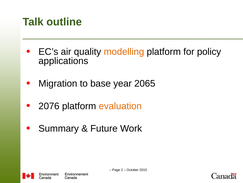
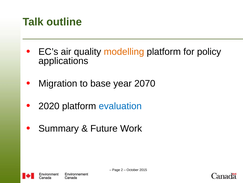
2065: 2065 -> 2070
2076: 2076 -> 2020
evaluation colour: orange -> blue
